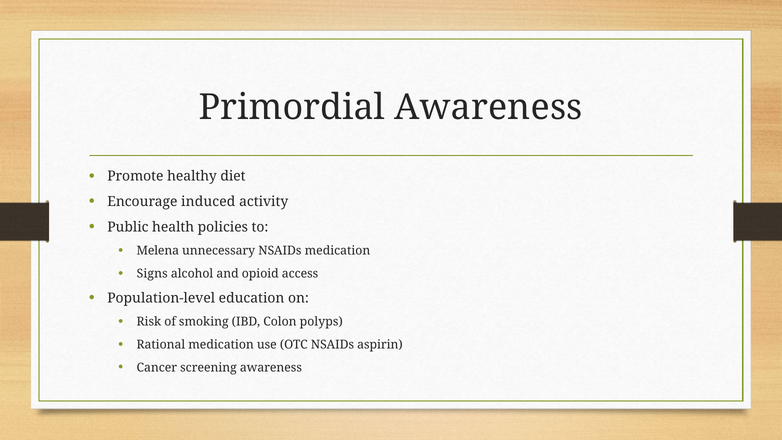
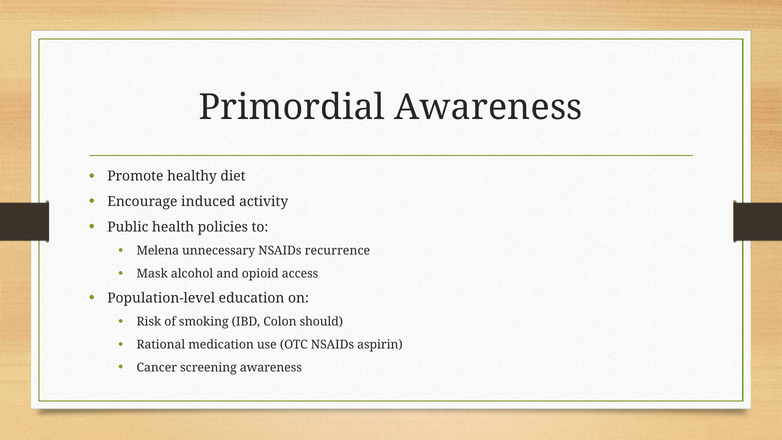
NSAIDs medication: medication -> recurrence
Signs: Signs -> Mask
polyps: polyps -> should
